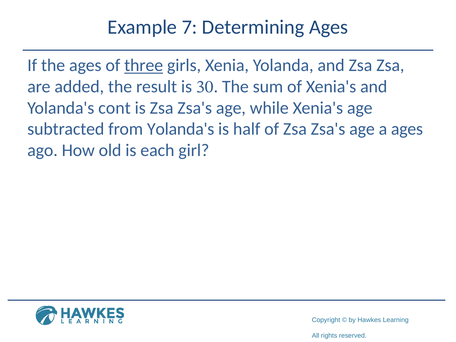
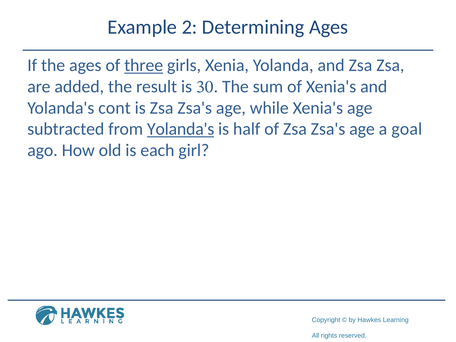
7: 7 -> 2
Yolanda's at (181, 129) underline: none -> present
a ages: ages -> goal
